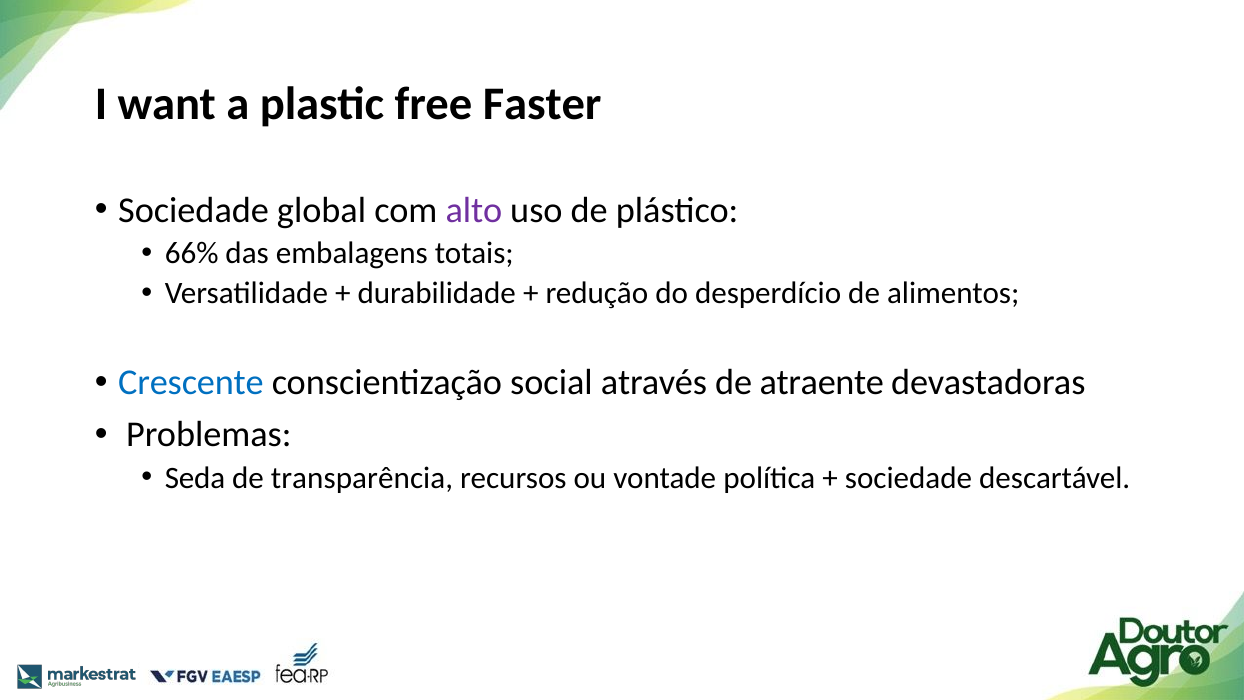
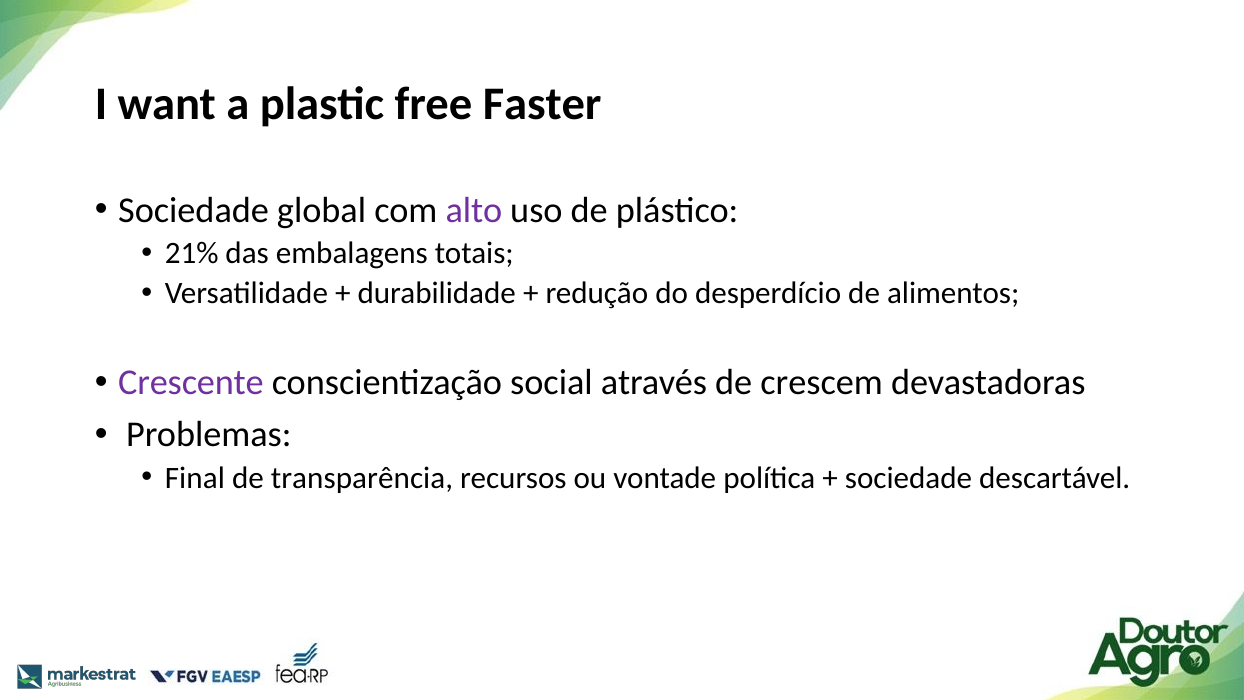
66%: 66% -> 21%
Crescente colour: blue -> purple
atraente: atraente -> crescem
Seda: Seda -> Final
